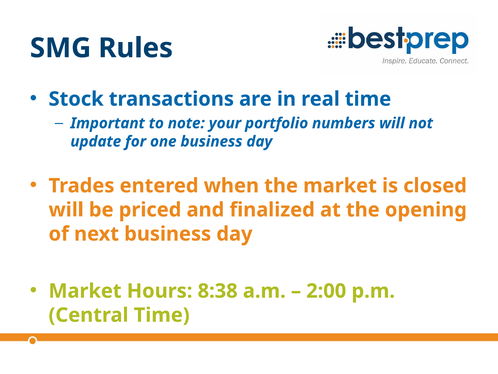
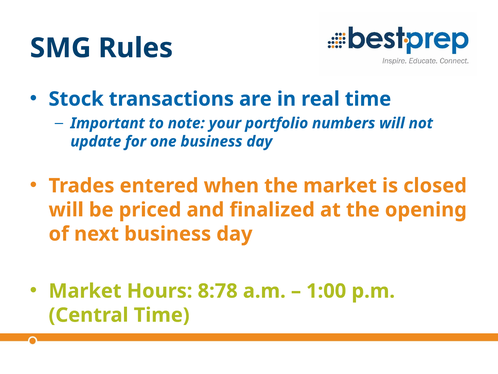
8:38: 8:38 -> 8:78
2:00: 2:00 -> 1:00
